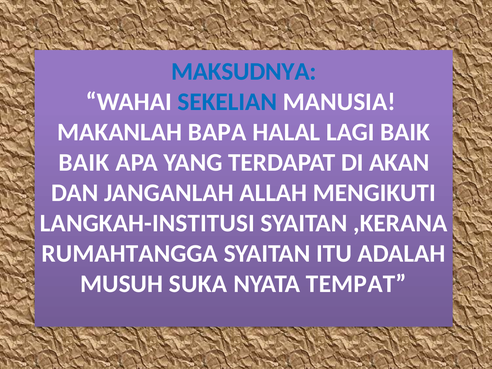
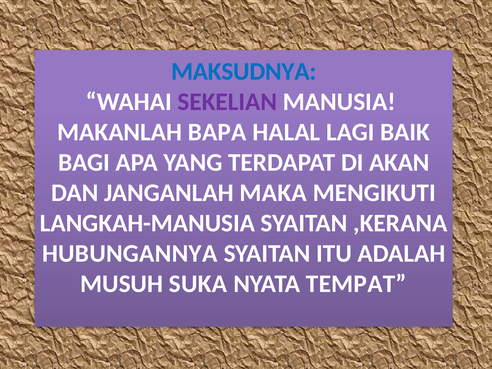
SEKELIAN colour: blue -> purple
BAIK at (84, 163): BAIK -> BAGI
ALLAH: ALLAH -> MAKA
LANGKAH-INSTITUSI: LANGKAH-INSTITUSI -> LANGKAH-MANUSIA
RUMAHTANGGA: RUMAHTANGGA -> HUBUNGANNYA
